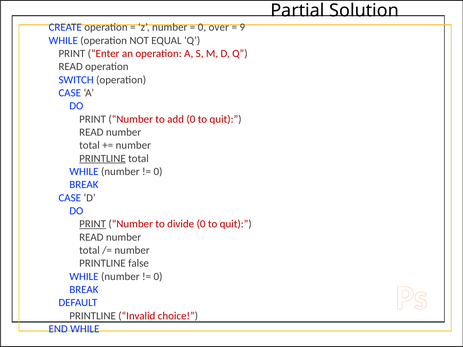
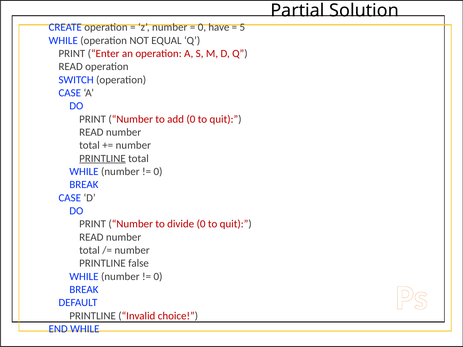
over: over -> have
9: 9 -> 5
PRINT at (93, 224) underline: present -> none
